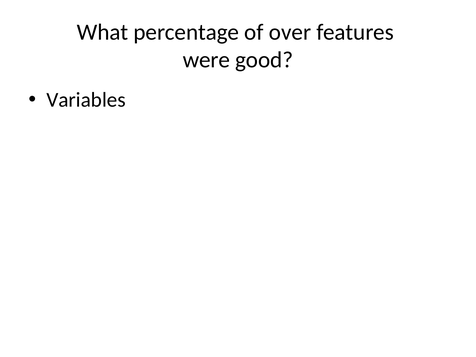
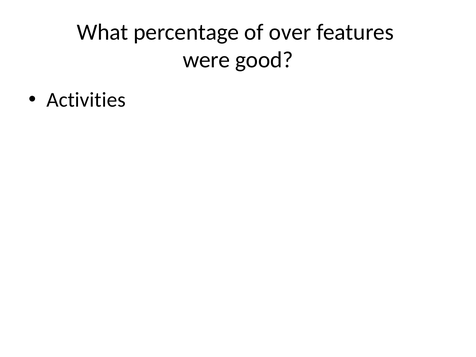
Variables: Variables -> Activities
